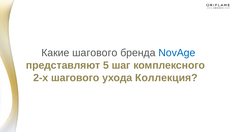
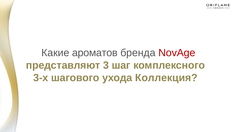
Какие шагового: шагового -> ароматов
NovAge colour: blue -> red
5: 5 -> 3
2-х: 2-х -> 3-х
